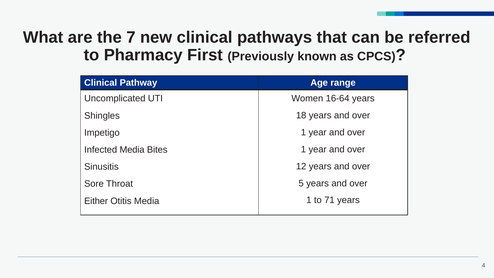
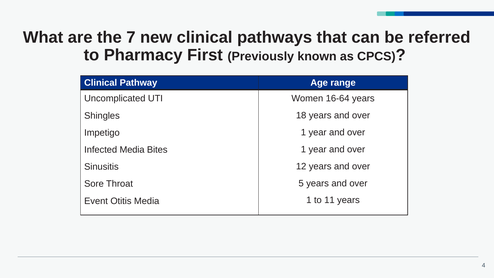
71: 71 -> 11
Either: Either -> Event
